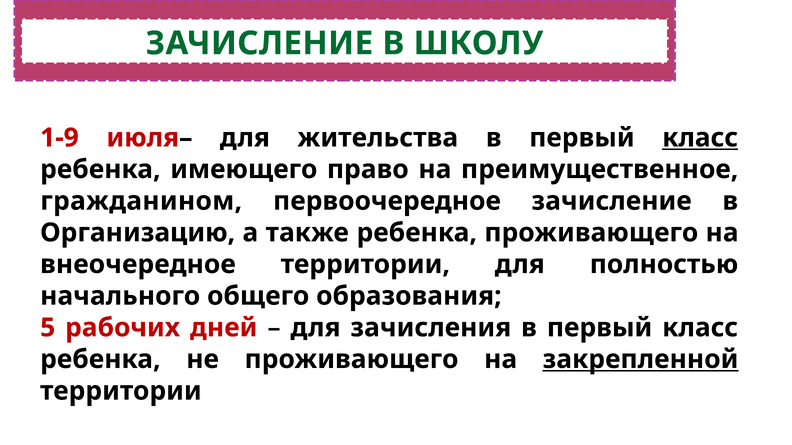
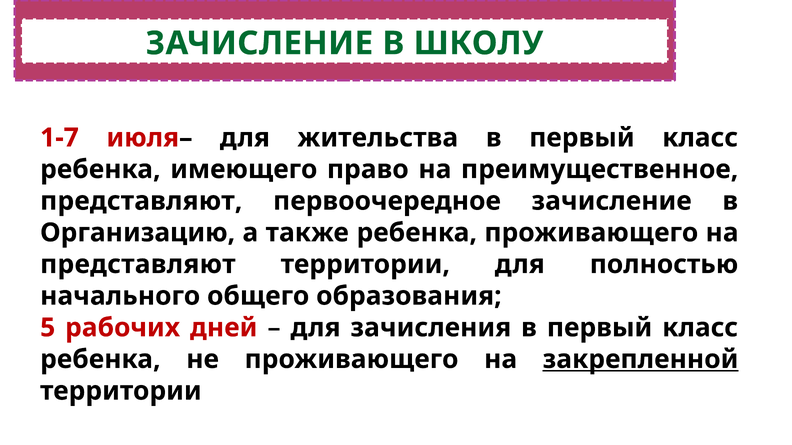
1-9: 1-9 -> 1-7
класс at (700, 138) underline: present -> none
гражданином at (141, 201): гражданином -> представляют
внеочередное at (138, 265): внеочередное -> представляют
